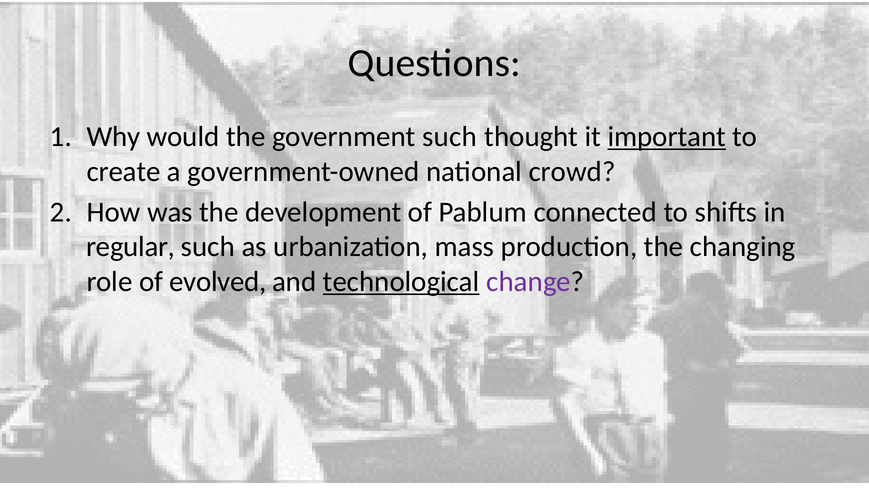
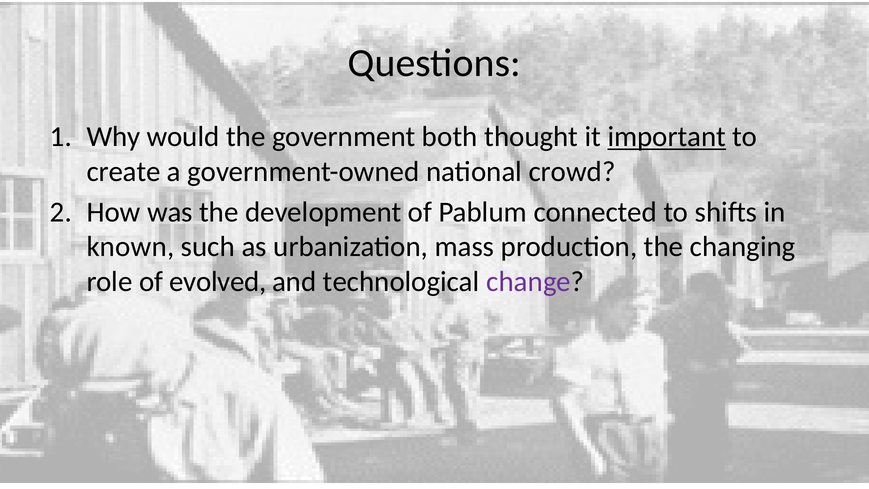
government such: such -> both
regular: regular -> known
technological underline: present -> none
